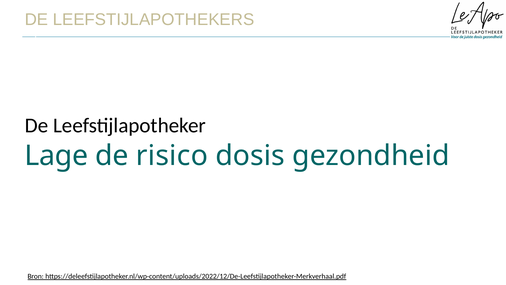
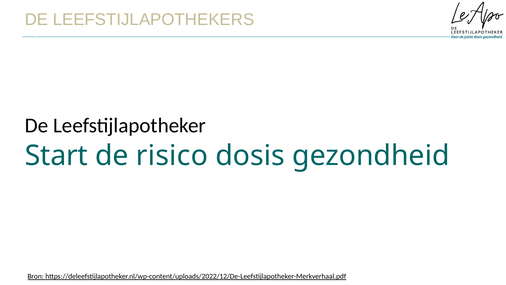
Lage: Lage -> Start
